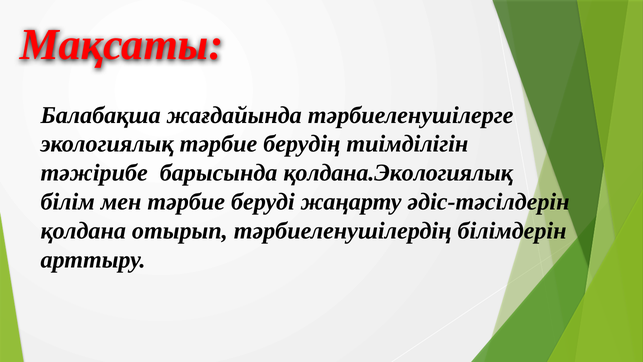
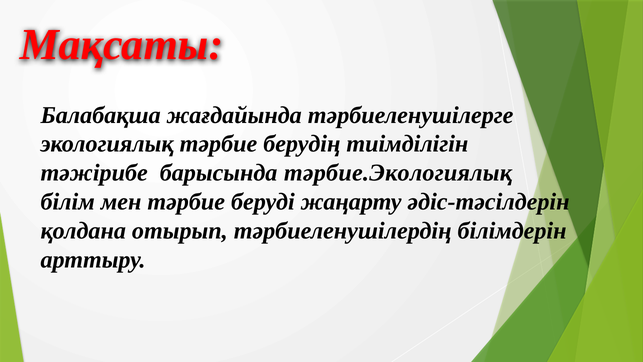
қолдана.Экологиялық: қолдана.Экологиялық -> тәрбие.Экологиялық
